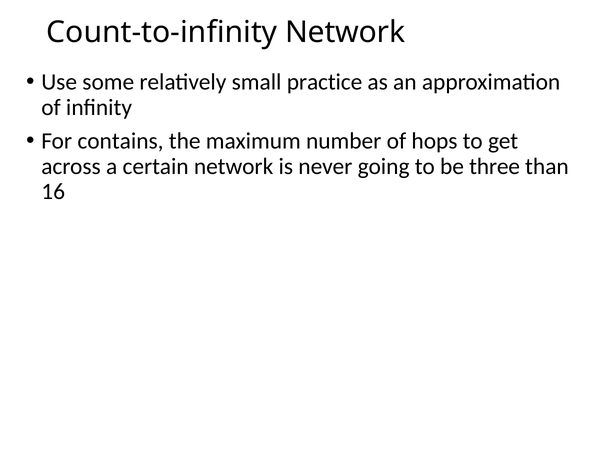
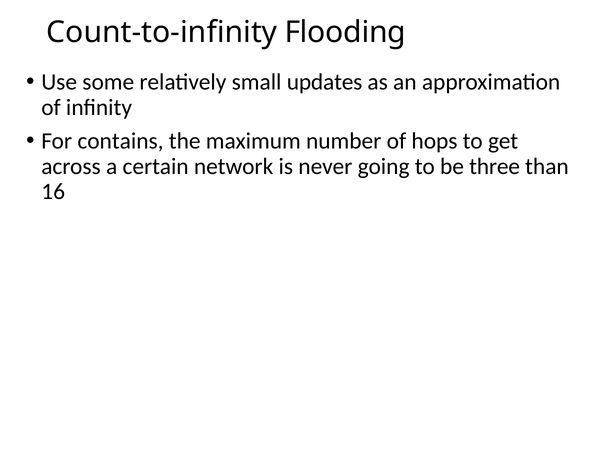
Count-to-infinity Network: Network -> Flooding
practice: practice -> updates
